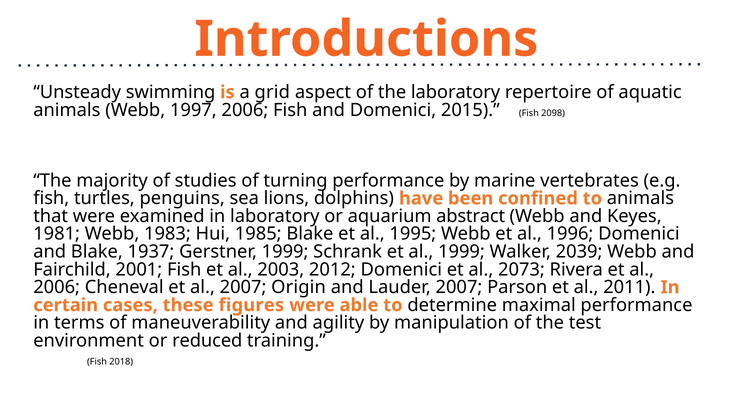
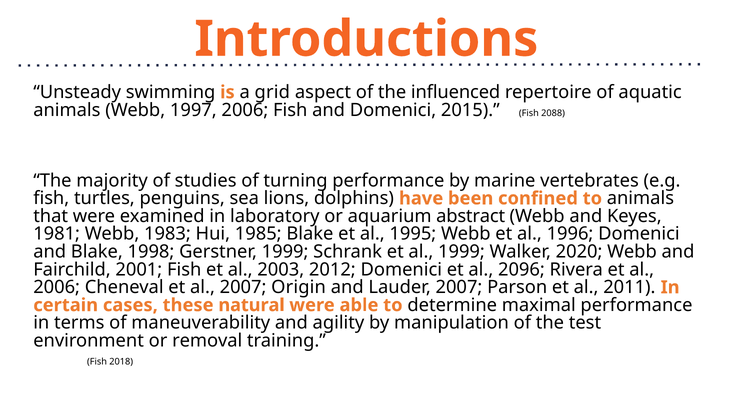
the laboratory: laboratory -> influenced
2098: 2098 -> 2088
1937: 1937 -> 1998
2039: 2039 -> 2020
2073: 2073 -> 2096
figures: figures -> natural
reduced: reduced -> removal
